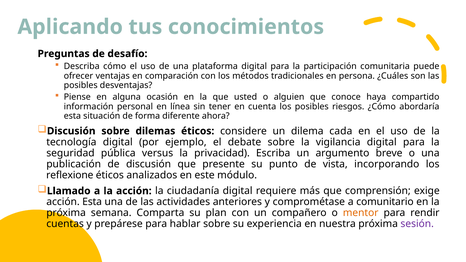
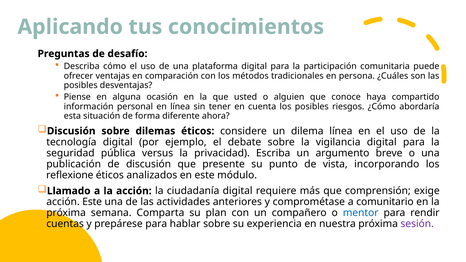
dilema cada: cada -> línea
acción Esta: Esta -> Este
mentor colour: orange -> blue
